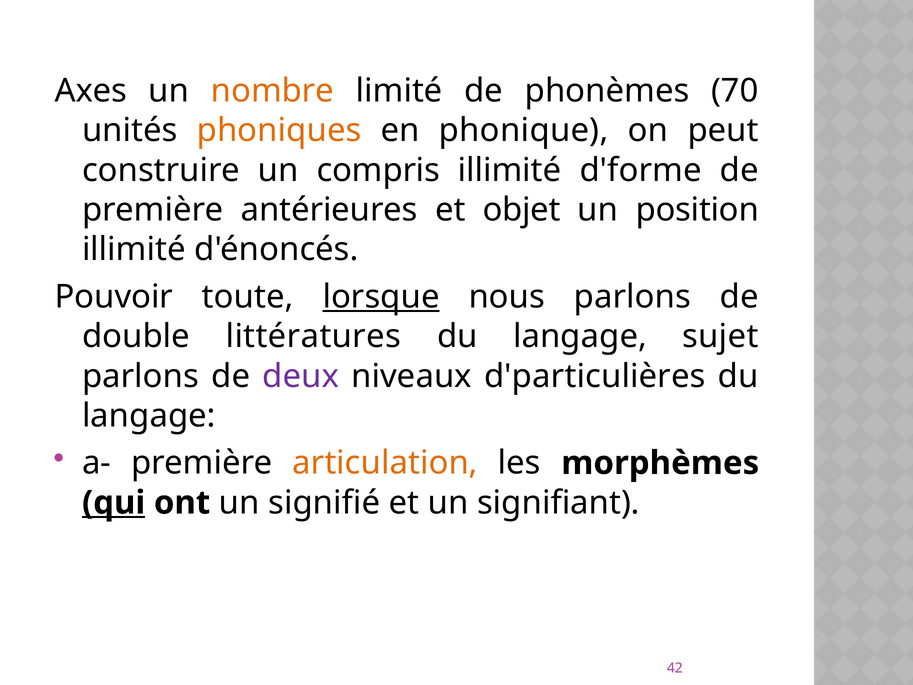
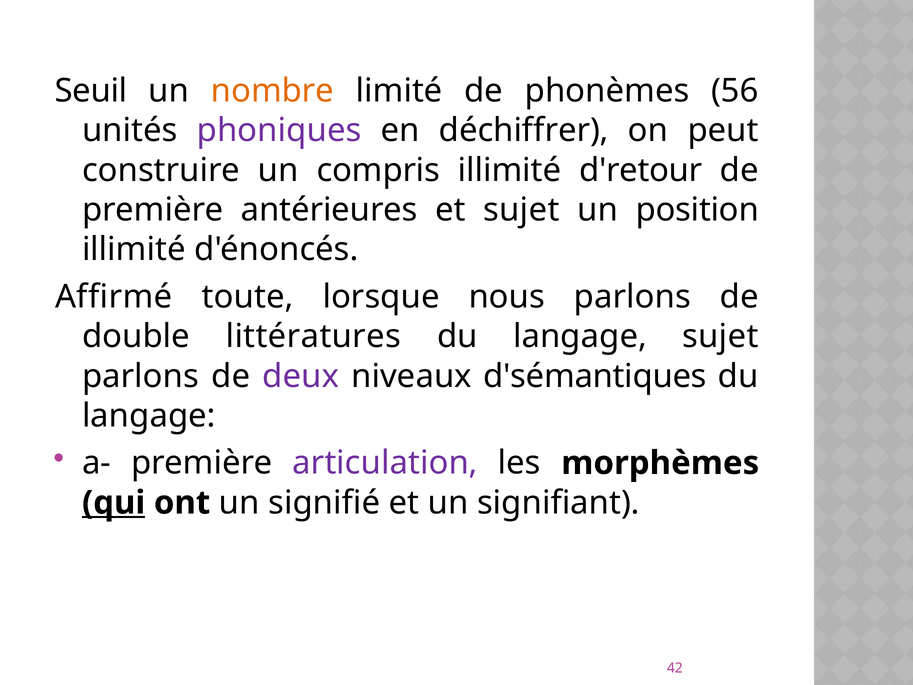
Axes: Axes -> Seuil
70: 70 -> 56
phoniques colour: orange -> purple
phonique: phonique -> déchiffrer
d'forme: d'forme -> d'retour
et objet: objet -> sujet
Pouvoir: Pouvoir -> Affirmé
lorsque underline: present -> none
d'particulières: d'particulières -> d'sémantiques
articulation colour: orange -> purple
